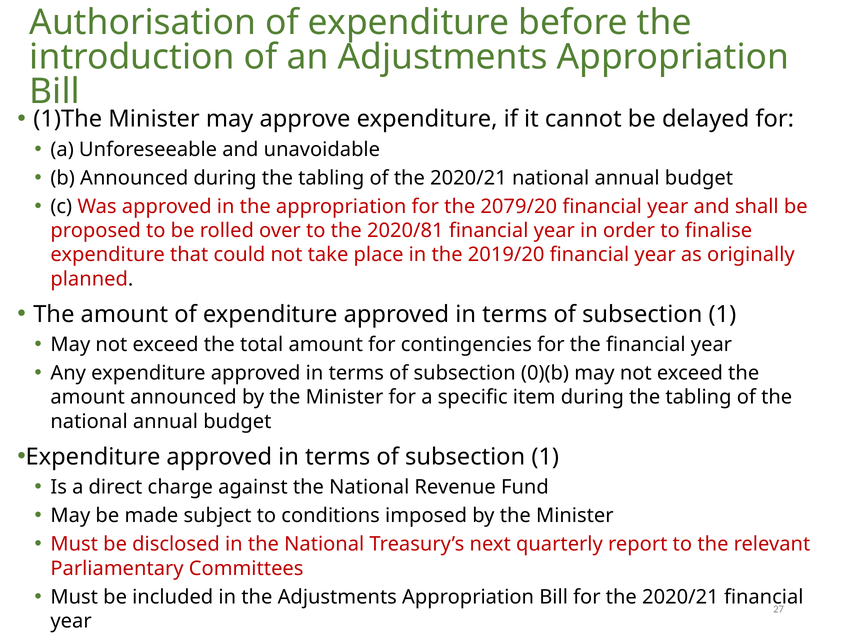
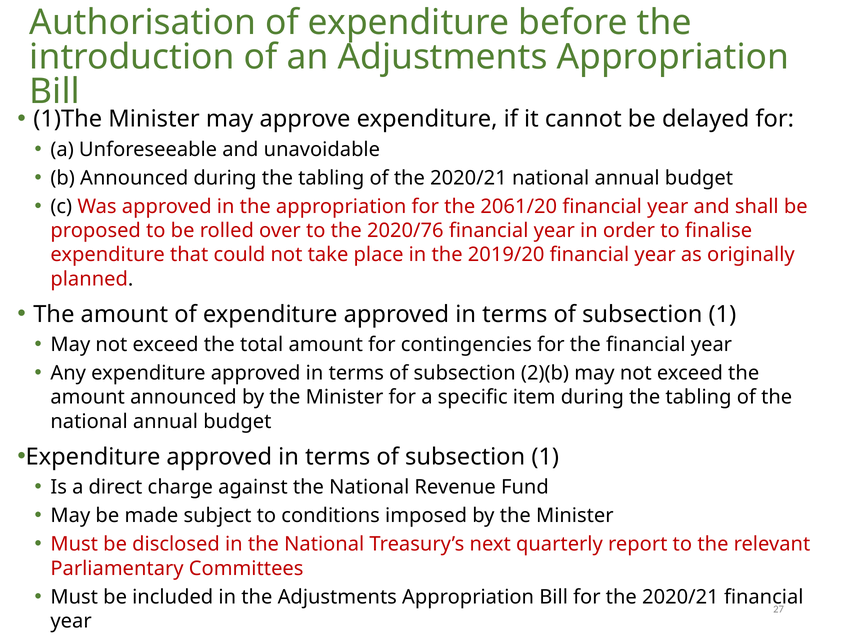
2079/20: 2079/20 -> 2061/20
2020/81: 2020/81 -> 2020/76
0)(b: 0)(b -> 2)(b
